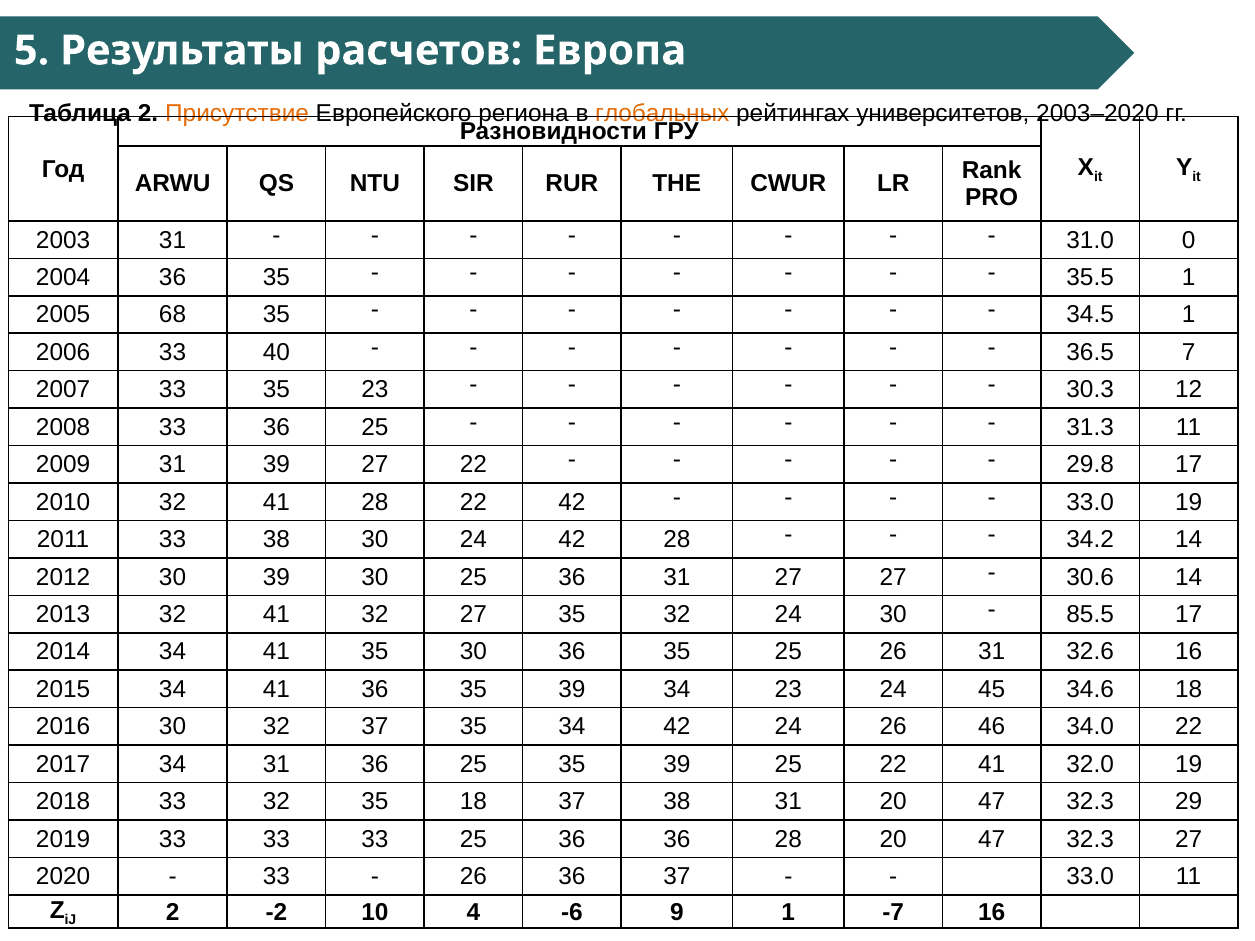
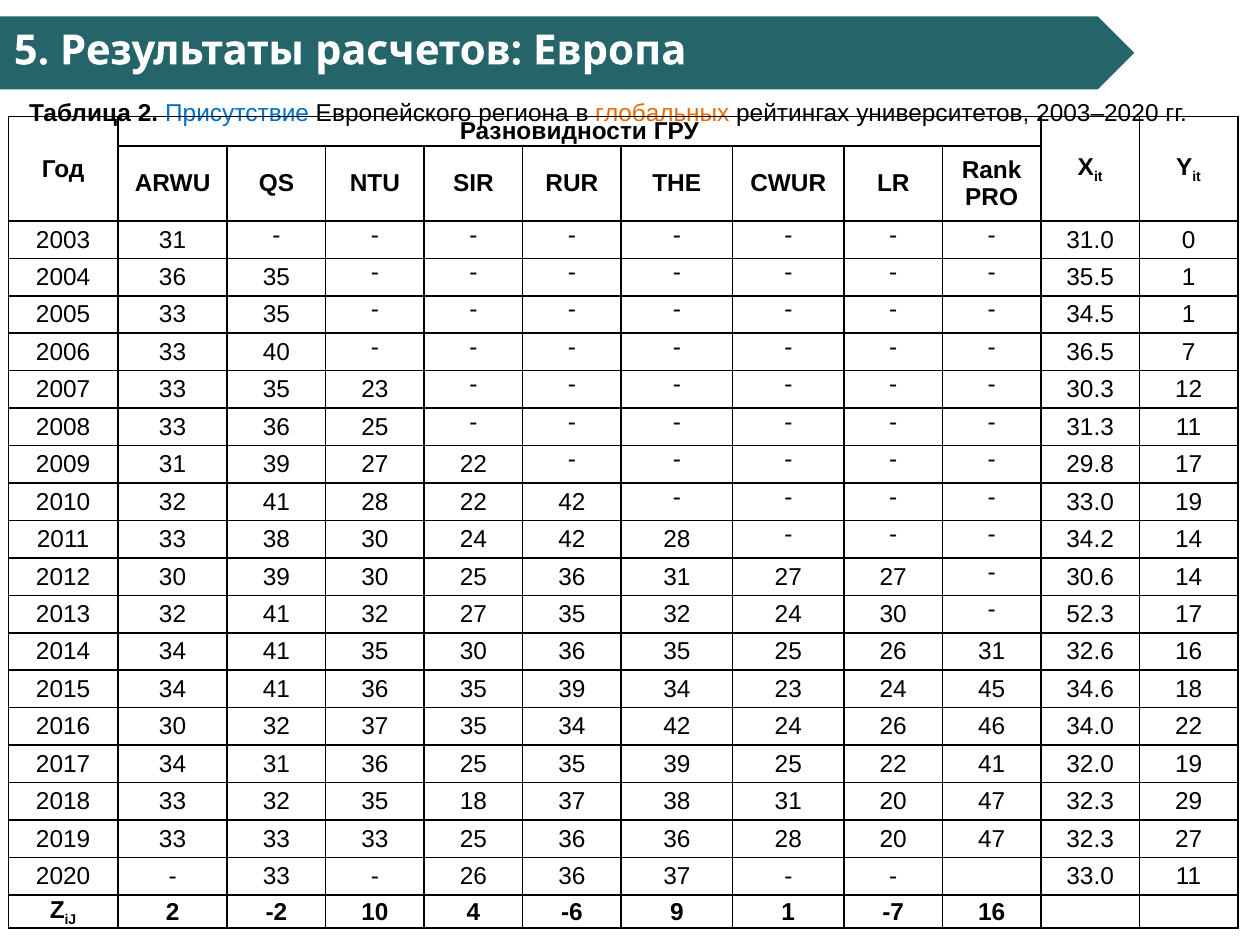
Присутствие colour: orange -> blue
2005 68: 68 -> 33
85.5: 85.5 -> 52.3
